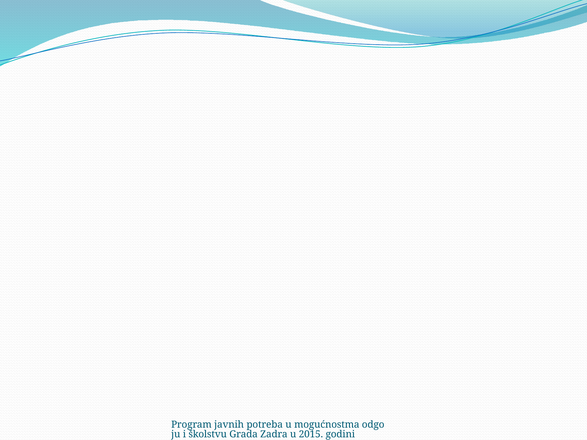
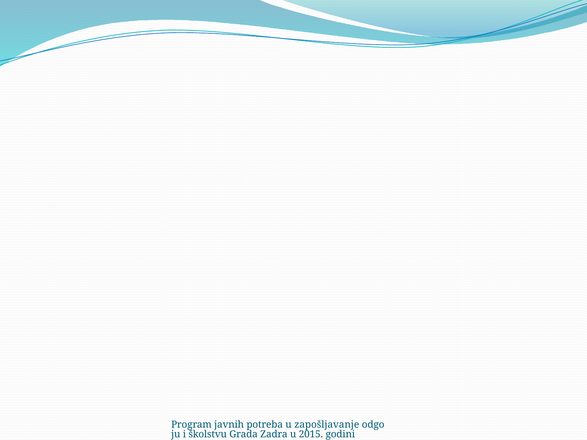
mogućnostma: mogućnostma -> zapošljavanje
